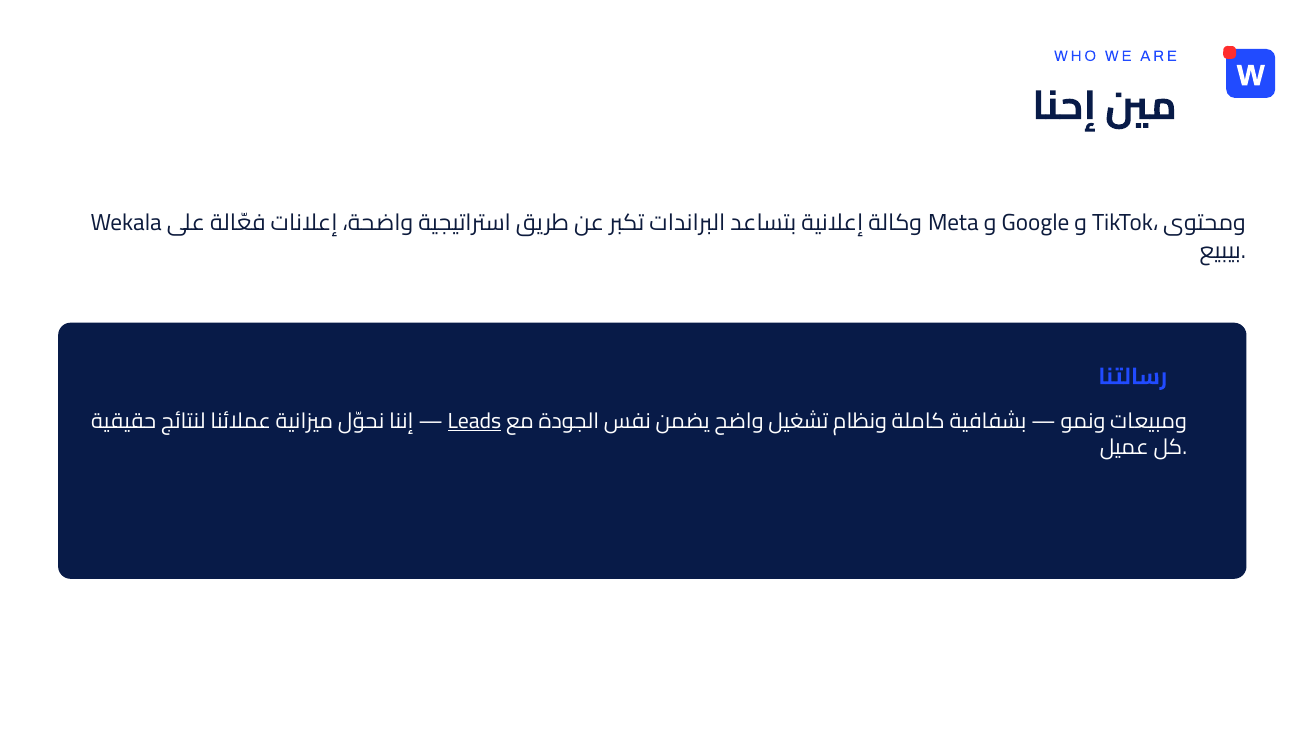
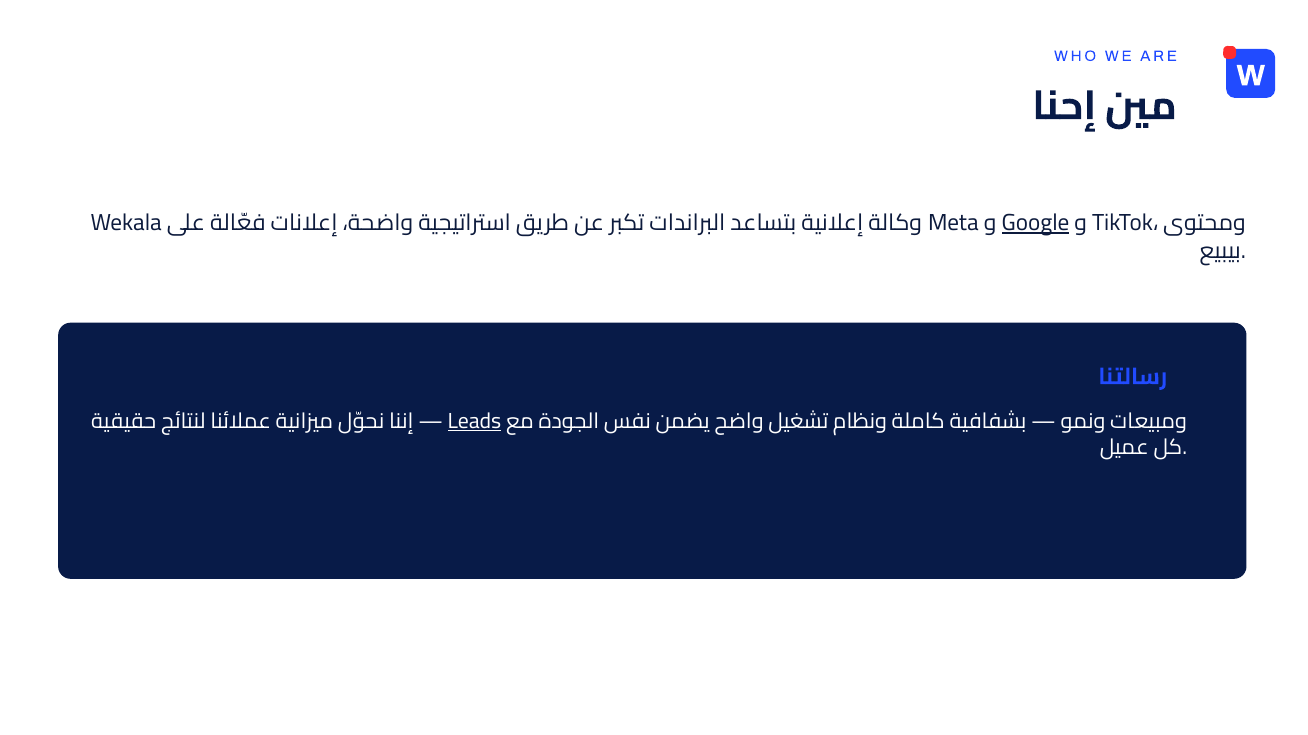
Google underline: none -> present
